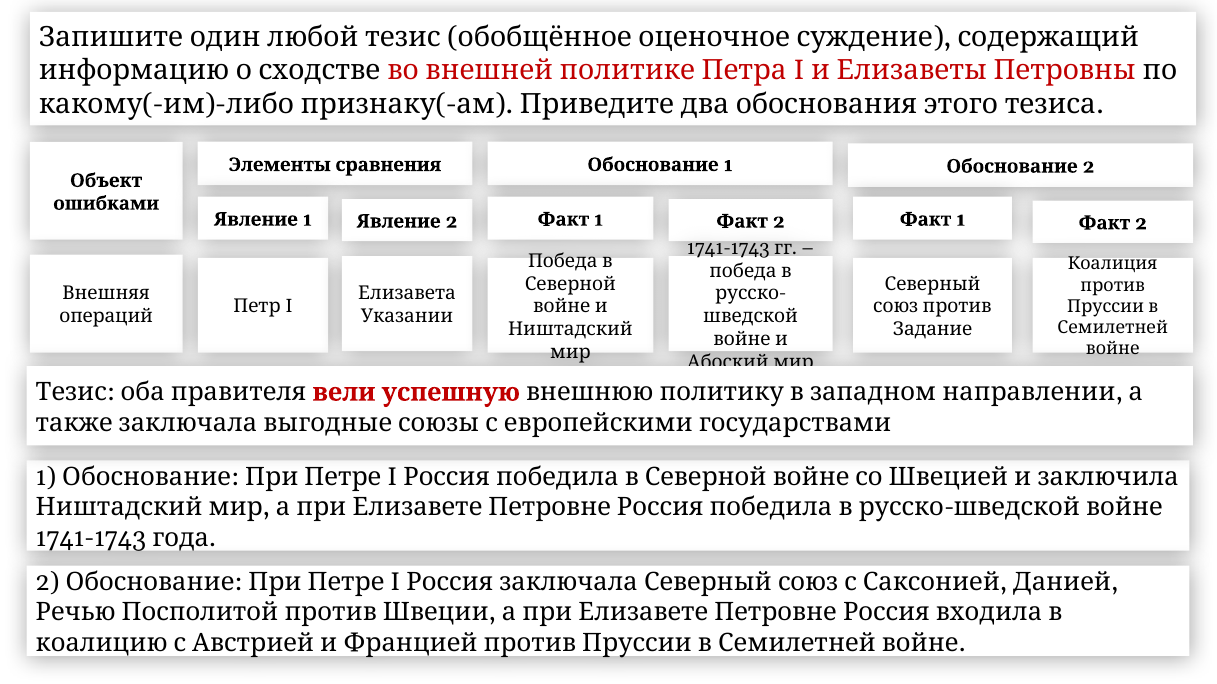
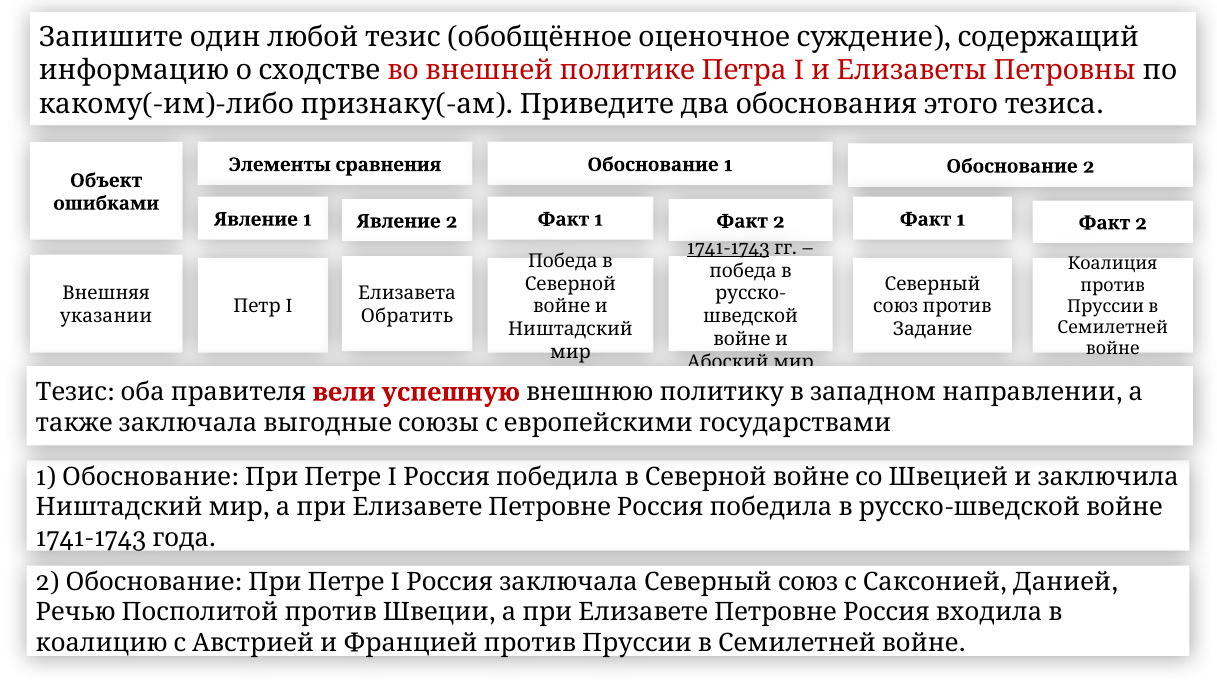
1741-1743 at (728, 248) underline: none -> present
операций: операций -> указании
Указании: Указании -> Обратить
